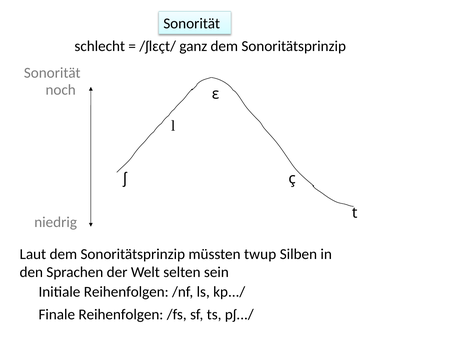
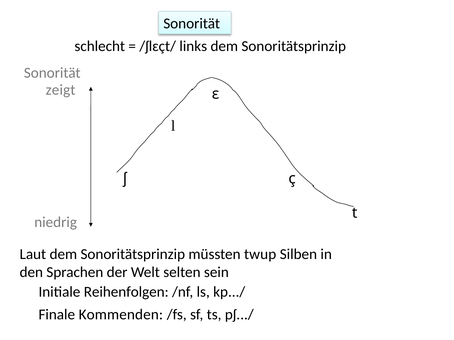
ganz: ganz -> links
noch: noch -> zeigt
Finale Reihenfolgen: Reihenfolgen -> Kommenden
